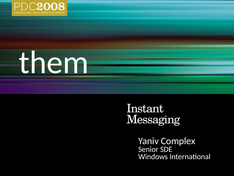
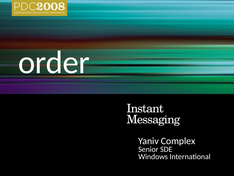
them: them -> order
